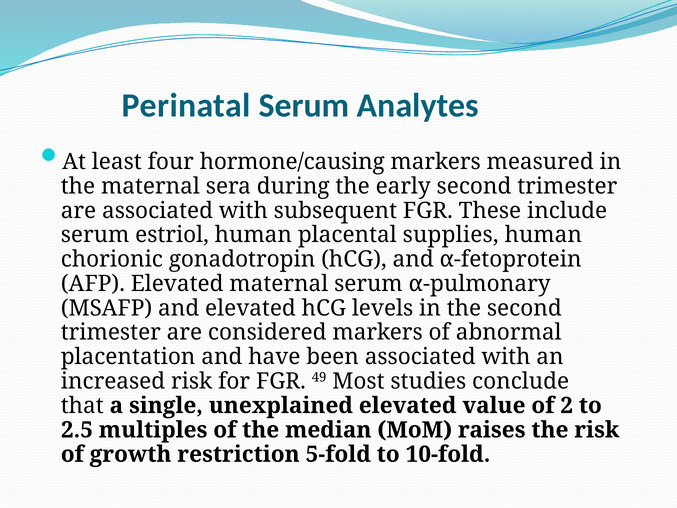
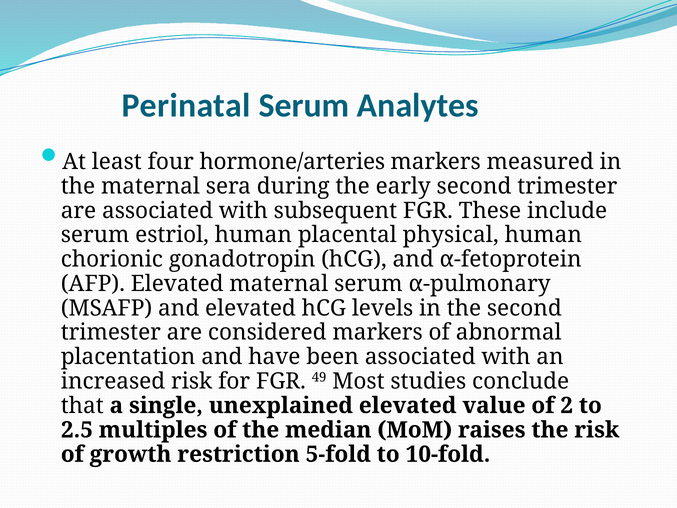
hormone/causing: hormone/causing -> hormone/arteries
supplies: supplies -> physical
